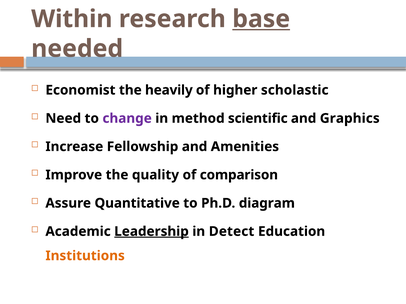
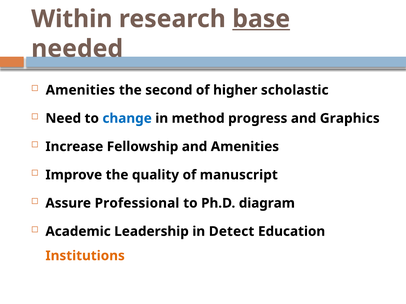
Economist at (80, 90): Economist -> Amenities
heavily: heavily -> second
change colour: purple -> blue
scientific: scientific -> progress
comparison: comparison -> manuscript
Quantitative: Quantitative -> Professional
Leadership underline: present -> none
